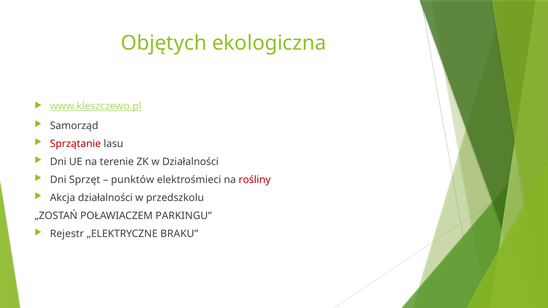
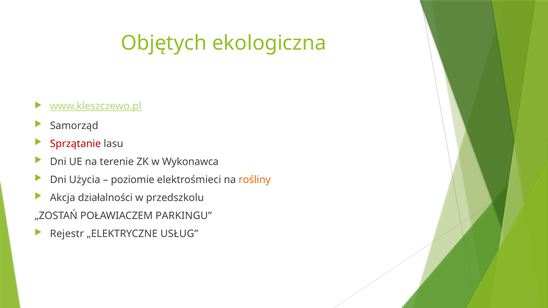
w Działalności: Działalności -> Wykonawca
Sprzęt: Sprzęt -> Użycia
punktów: punktów -> poziomie
rośliny colour: red -> orange
BRAKU: BRAKU -> USŁUG
